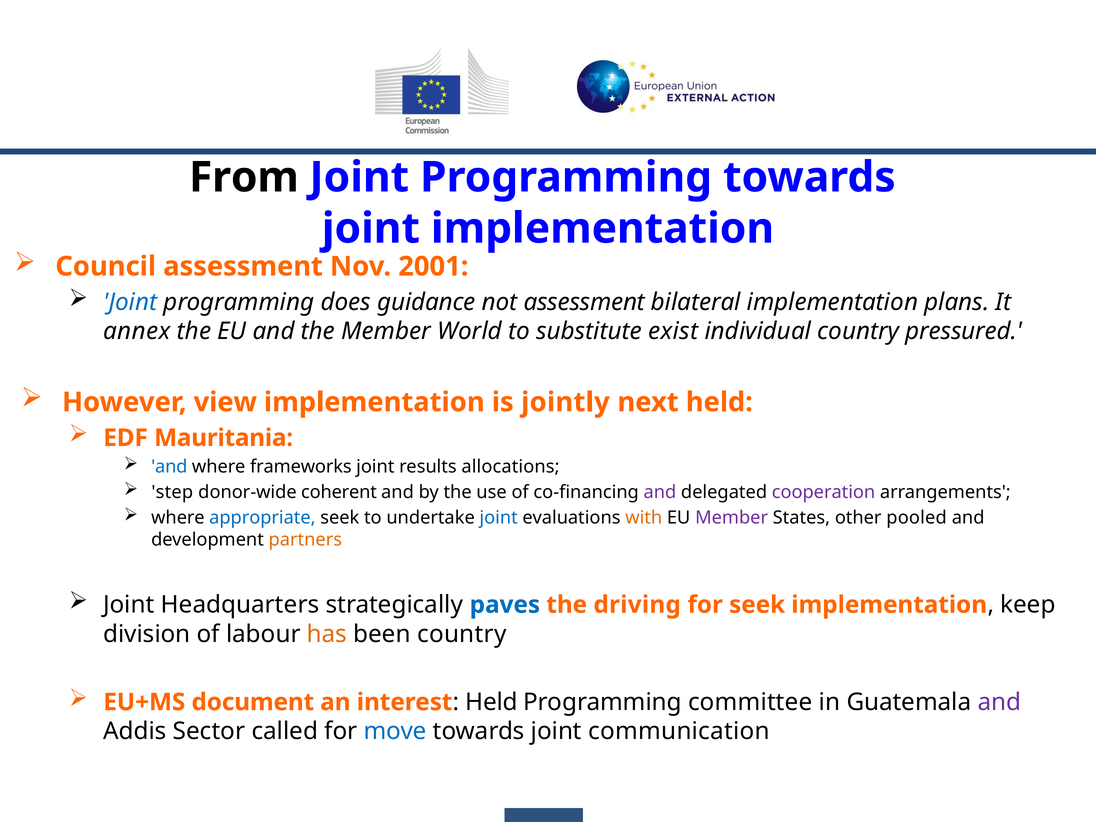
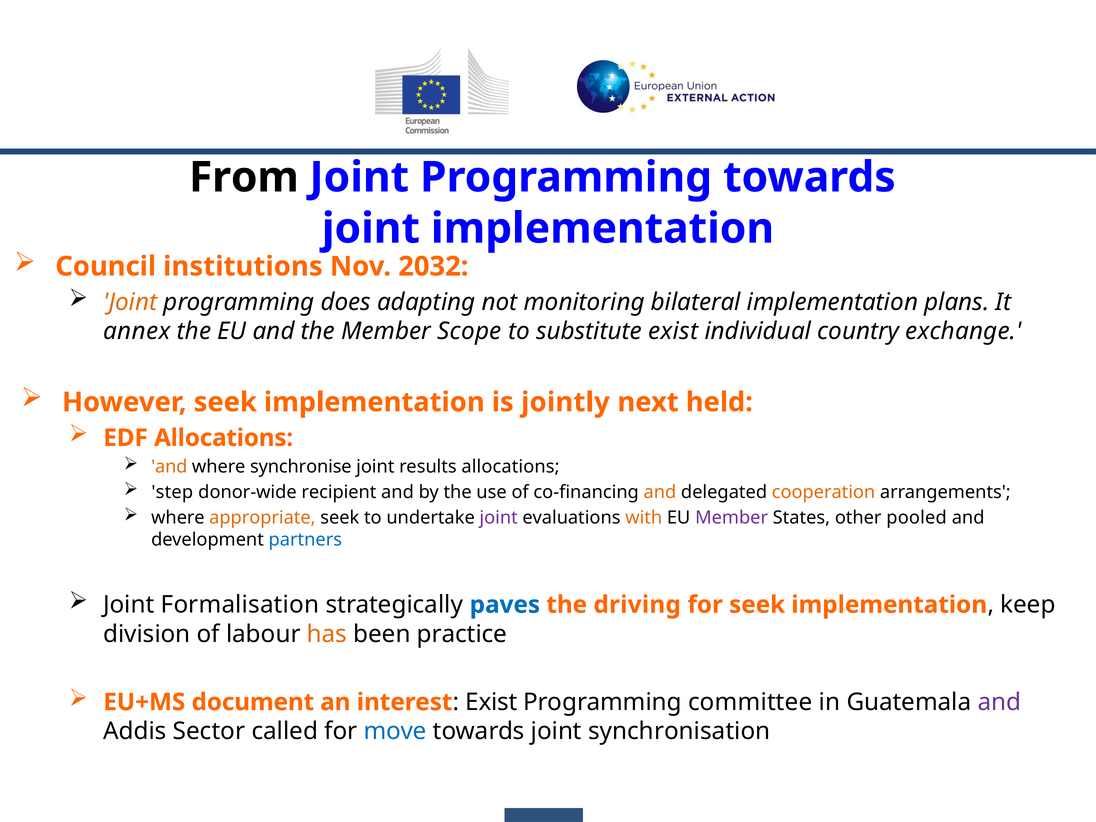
Council assessment: assessment -> institutions
2001: 2001 -> 2032
Joint at (130, 302) colour: blue -> orange
guidance: guidance -> adapting
not assessment: assessment -> monitoring
World: World -> Scope
pressured: pressured -> exchange
However view: view -> seek
EDF Mauritania: Mauritania -> Allocations
and at (169, 467) colour: blue -> orange
frameworks: frameworks -> synchronise
coherent: coherent -> recipient
and at (660, 492) colour: purple -> orange
cooperation colour: purple -> orange
appropriate colour: blue -> orange
joint at (499, 518) colour: blue -> purple
partners colour: orange -> blue
Headquarters: Headquarters -> Formalisation
been country: country -> practice
interest Held: Held -> Exist
communication: communication -> synchronisation
